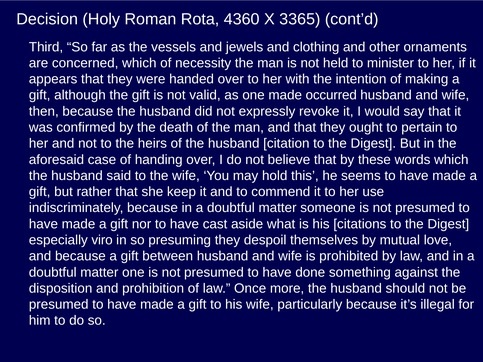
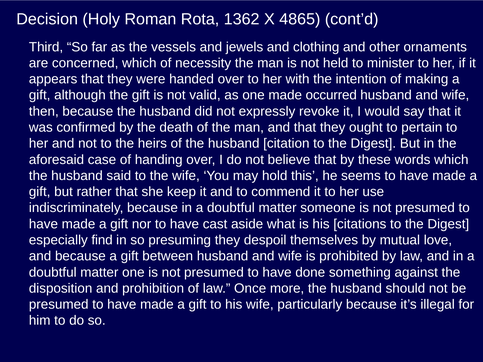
4360: 4360 -> 1362
3365: 3365 -> 4865
viro: viro -> find
